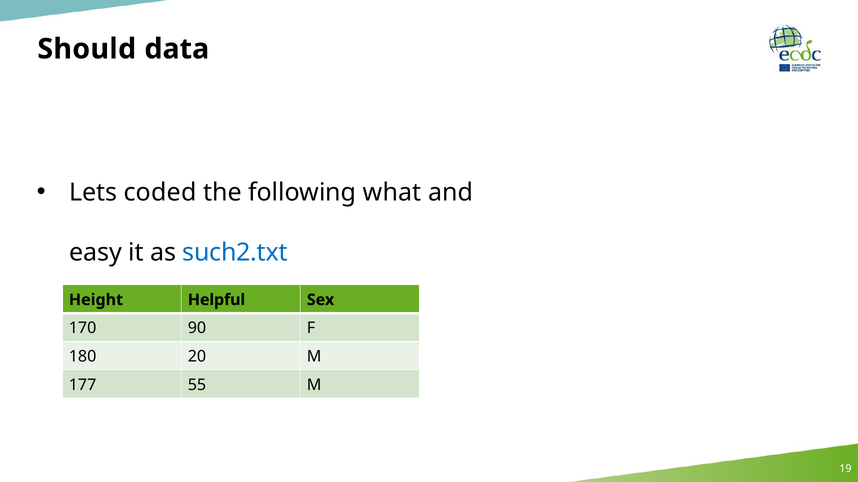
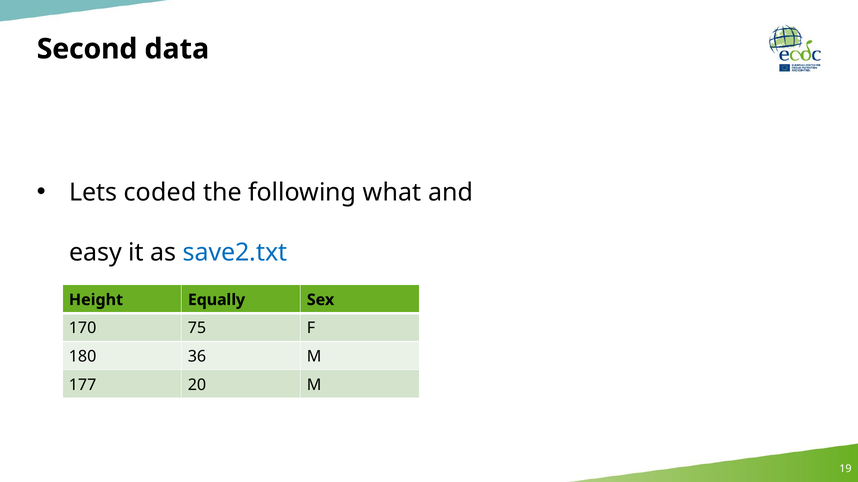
Should: Should -> Second
such2.txt: such2.txt -> save2.txt
Helpful: Helpful -> Equally
90: 90 -> 75
20: 20 -> 36
55: 55 -> 20
